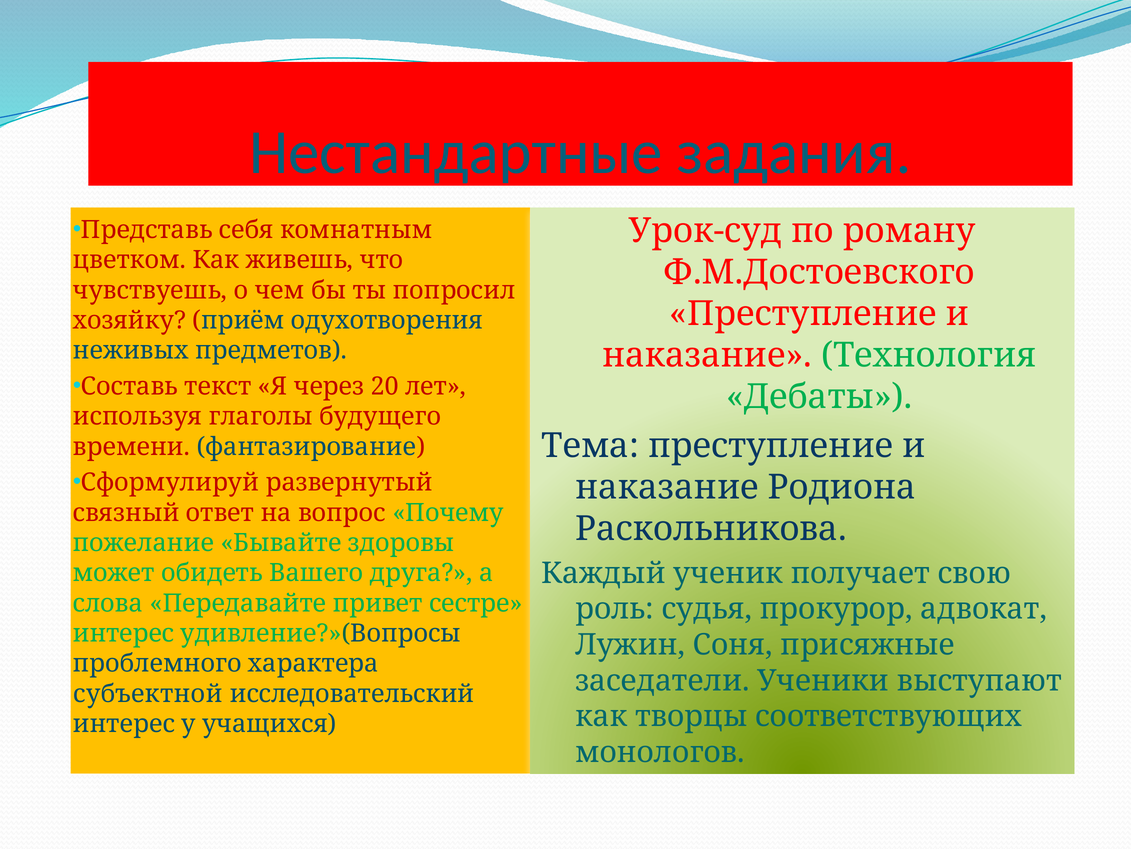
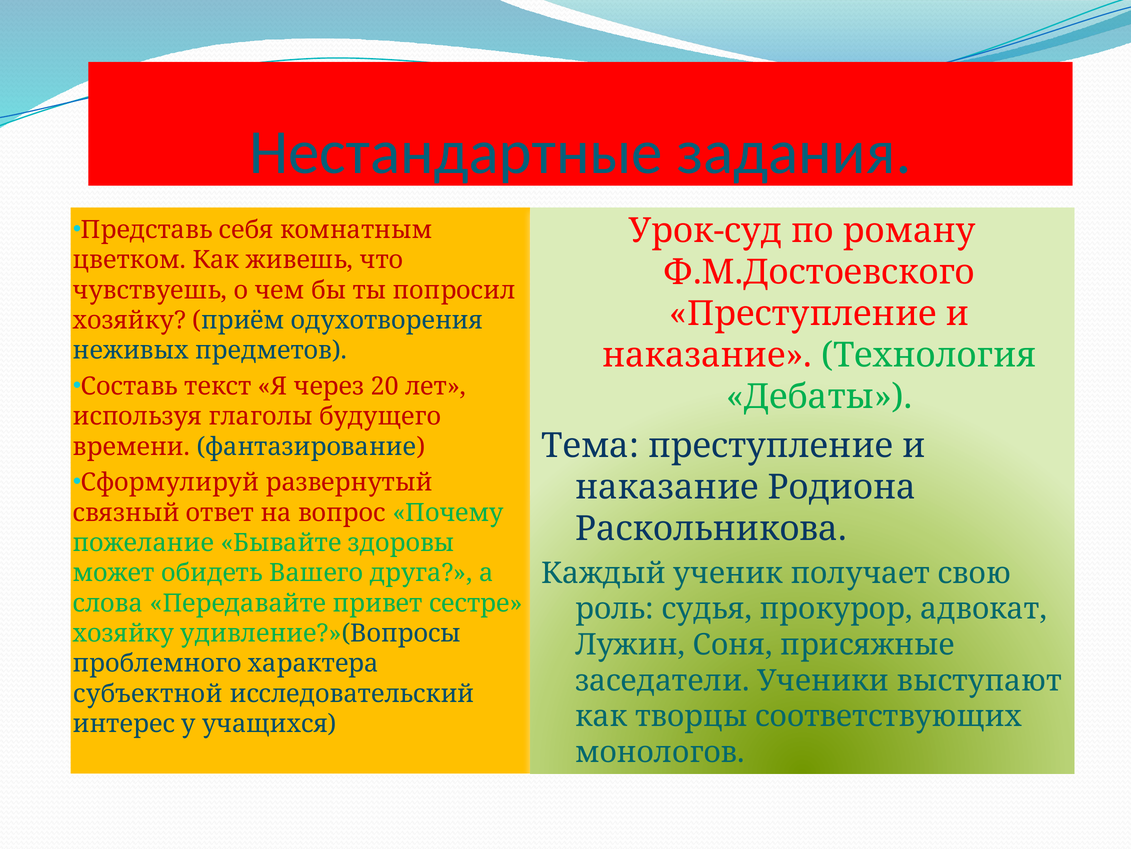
интерес at (124, 633): интерес -> хозяйку
